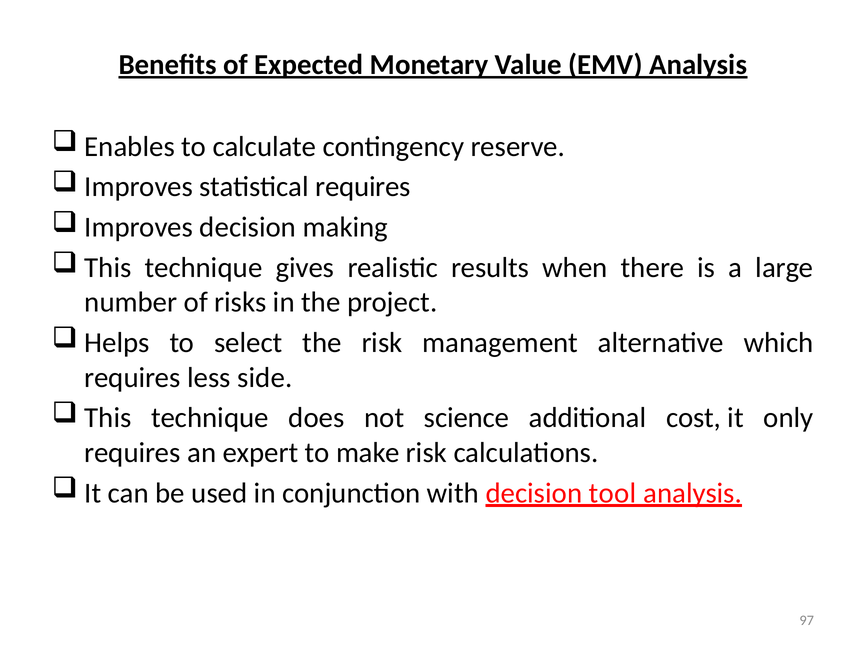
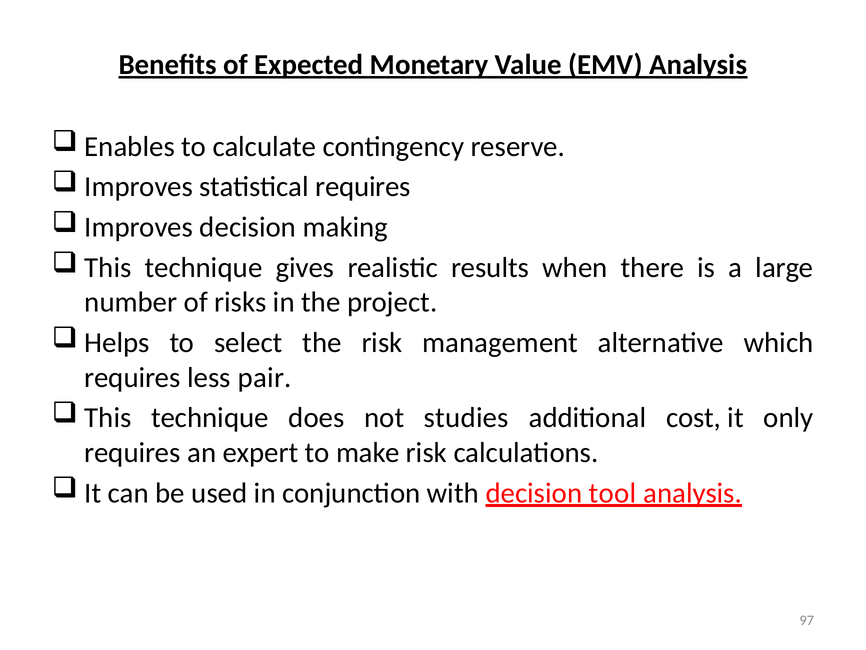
side: side -> pair
science: science -> studies
